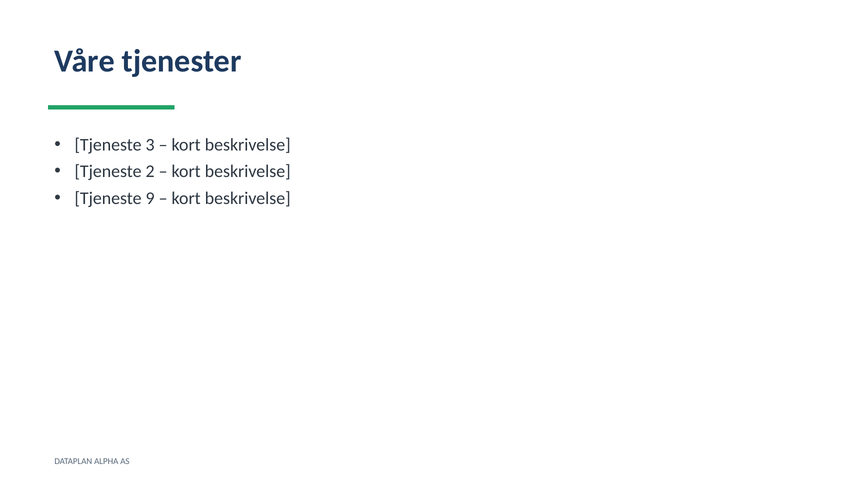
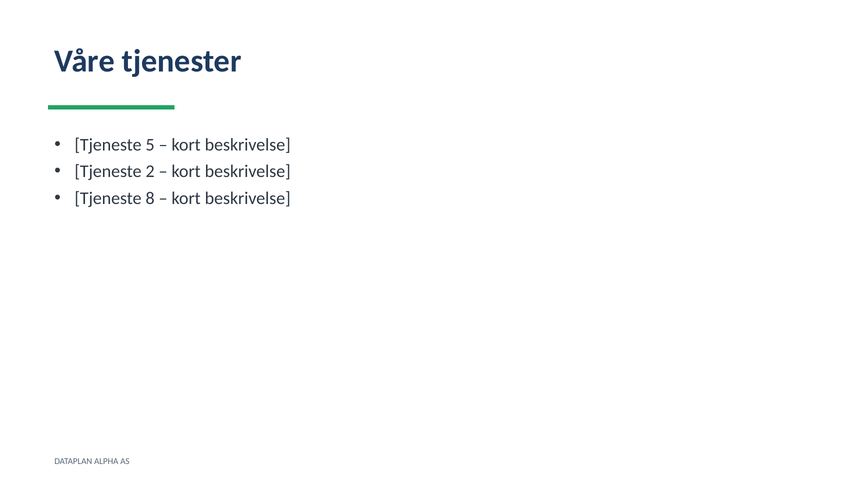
3: 3 -> 5
9: 9 -> 8
